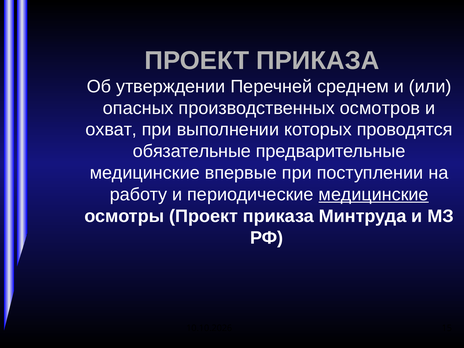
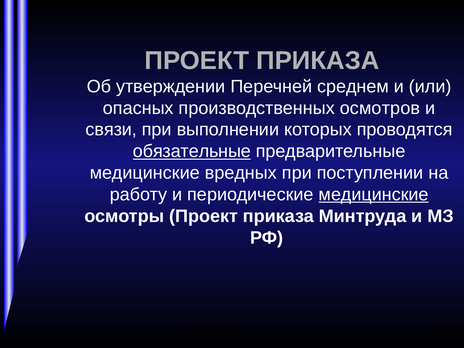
охват: охват -> связи
обязательные underline: none -> present
впервые: впервые -> вредных
